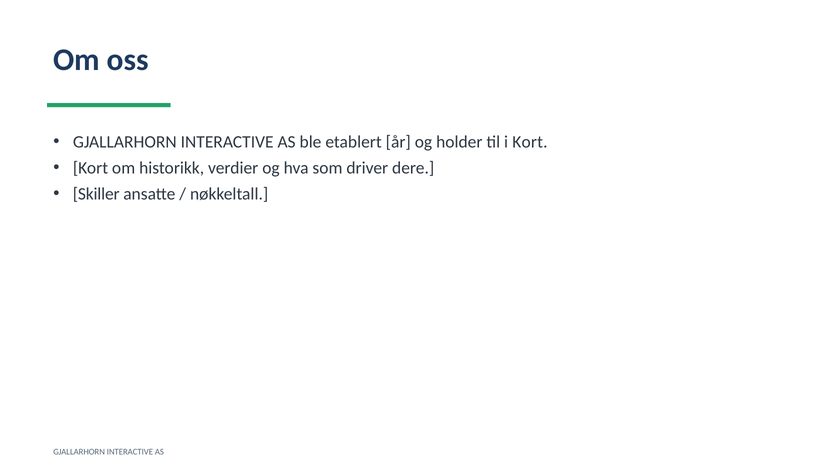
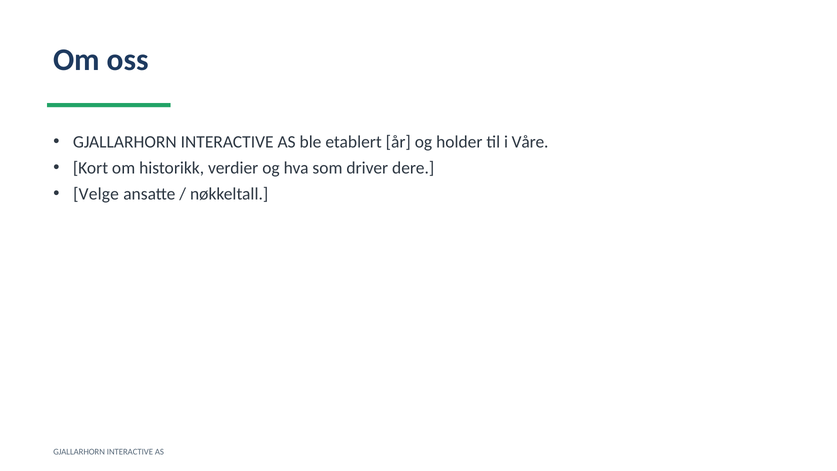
i Kort: Kort -> Våre
Skiller: Skiller -> Velge
